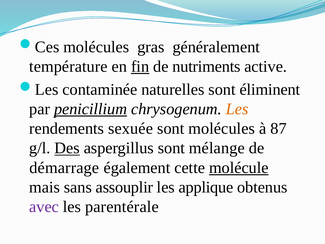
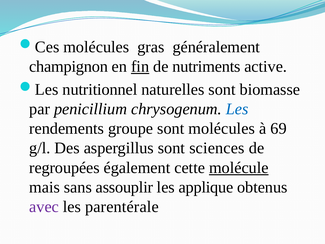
température: température -> champignon
contaminée: contaminée -> nutritionnel
éliminent: éliminent -> biomasse
penicillium underline: present -> none
Les at (237, 109) colour: orange -> blue
sexuée: sexuée -> groupe
87: 87 -> 69
Des underline: present -> none
mélange: mélange -> sciences
démarrage: démarrage -> regroupées
